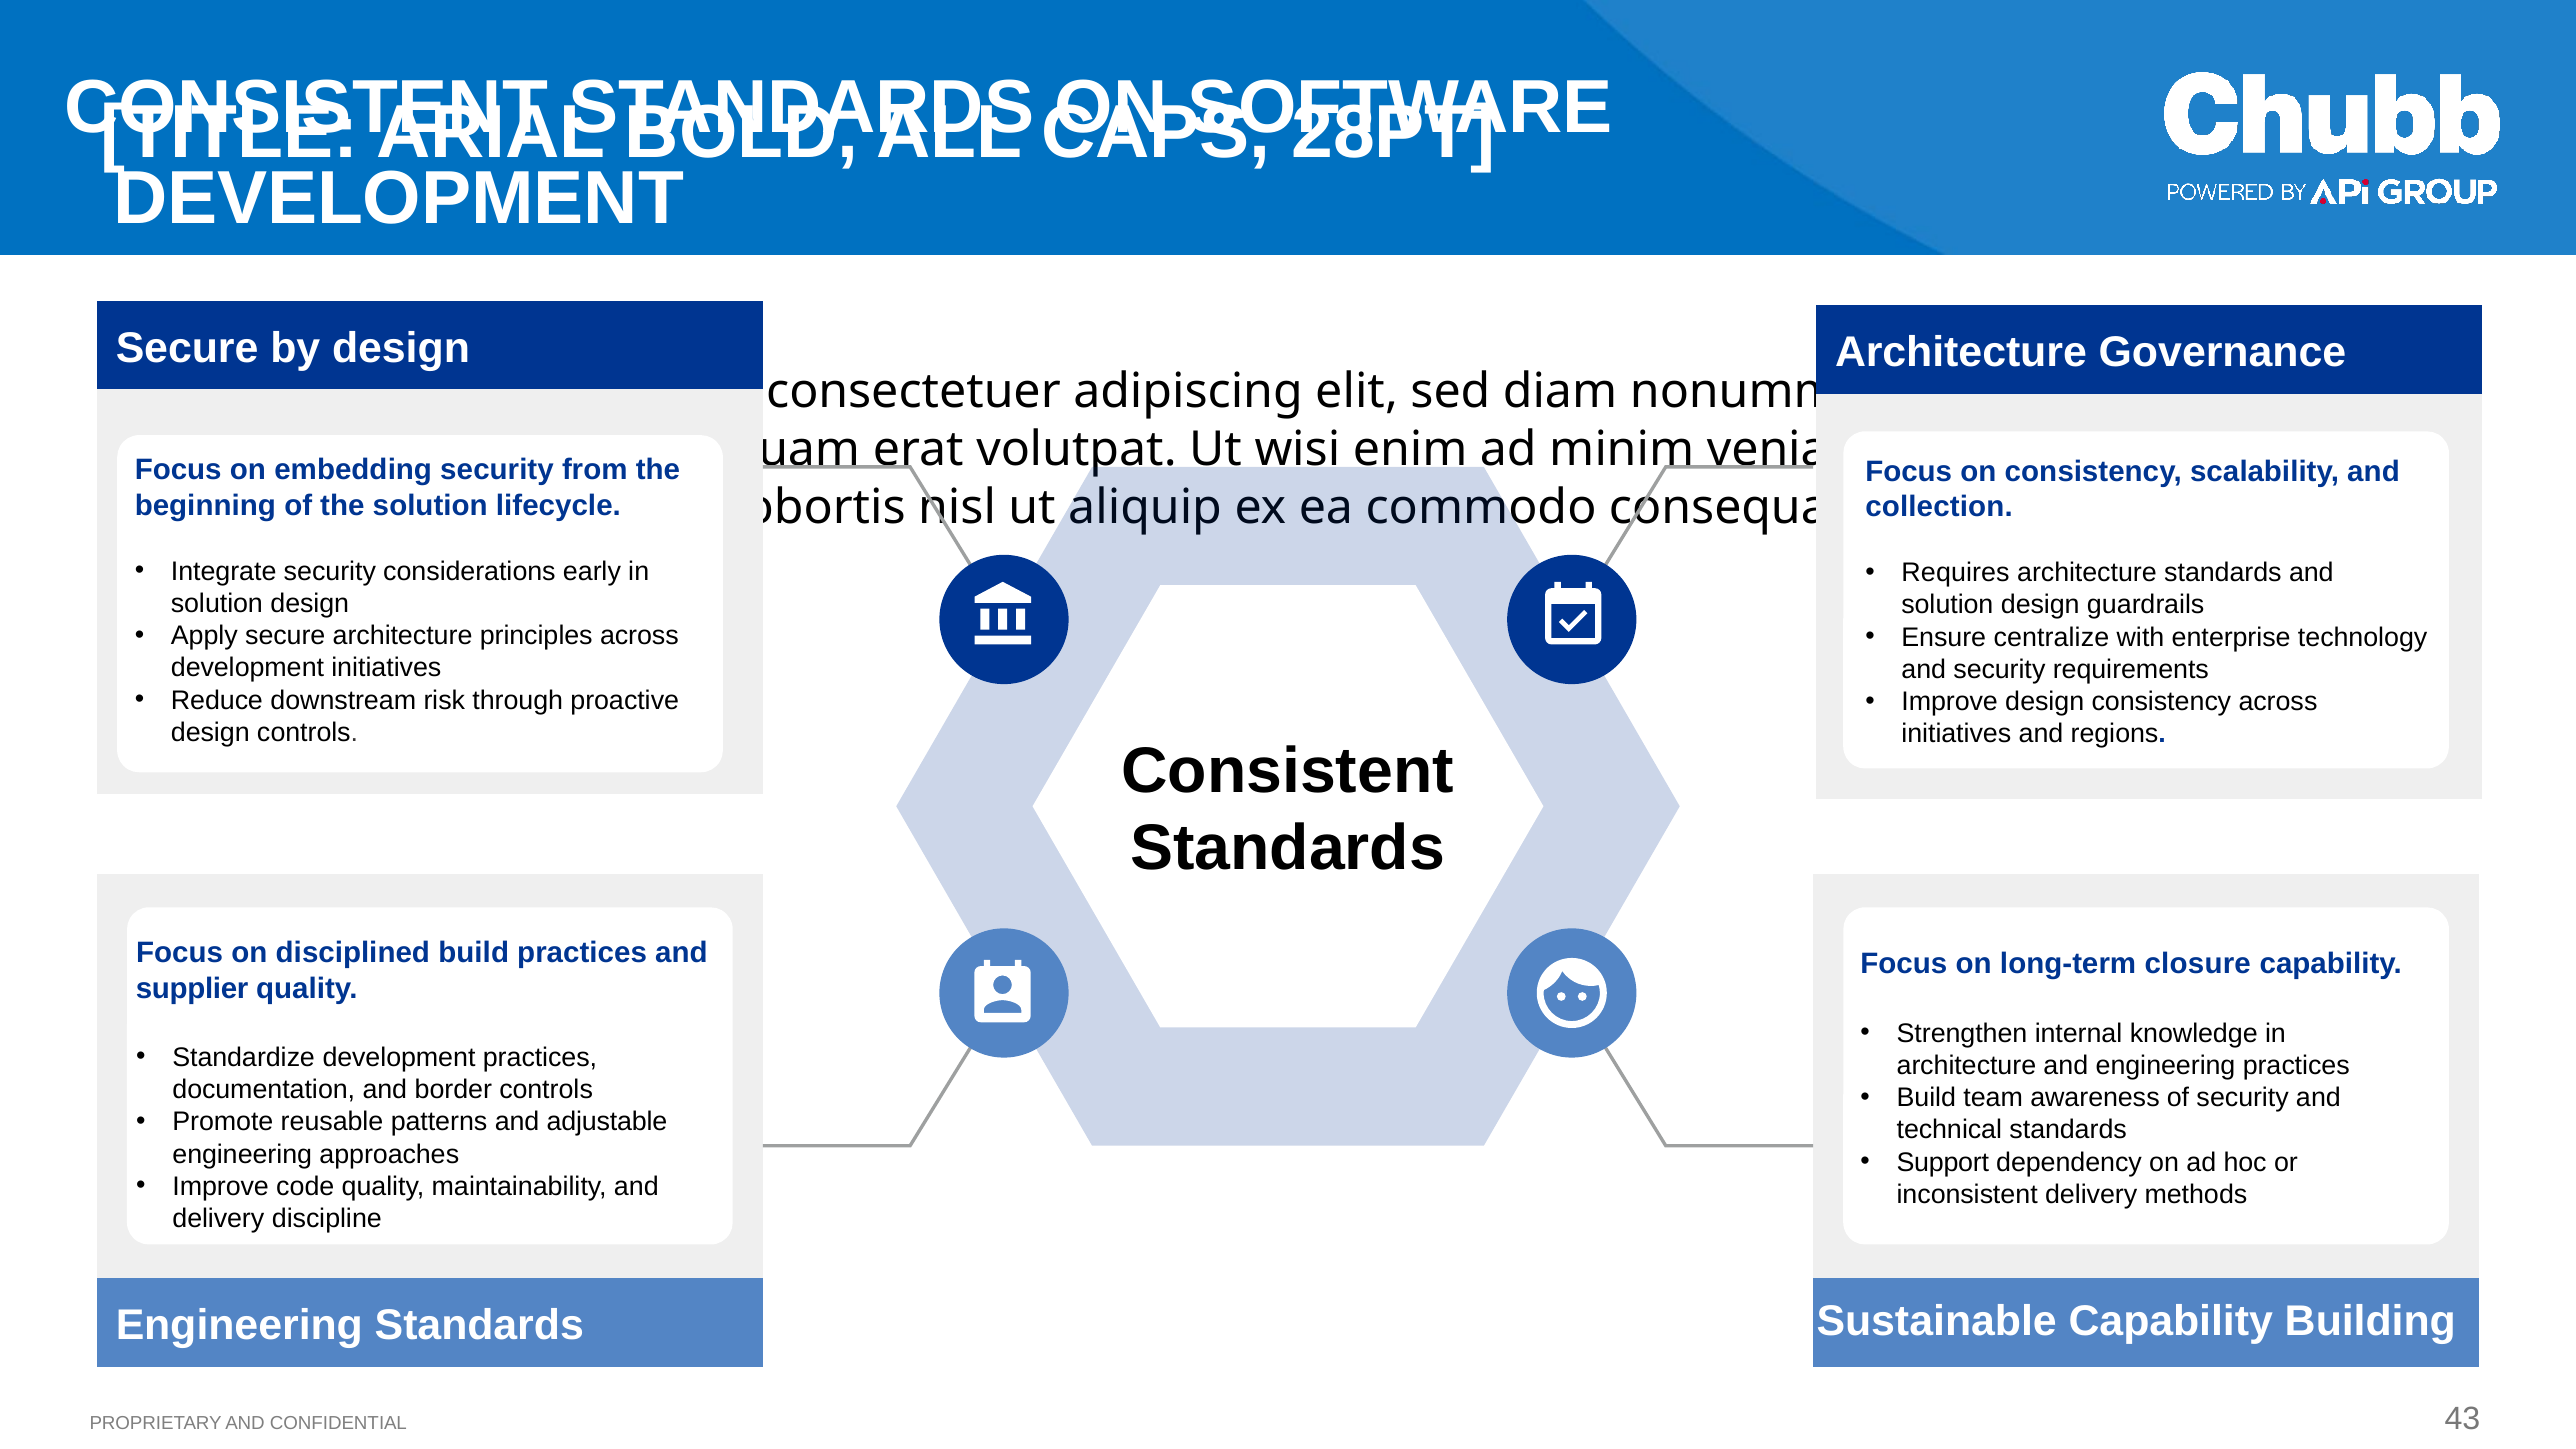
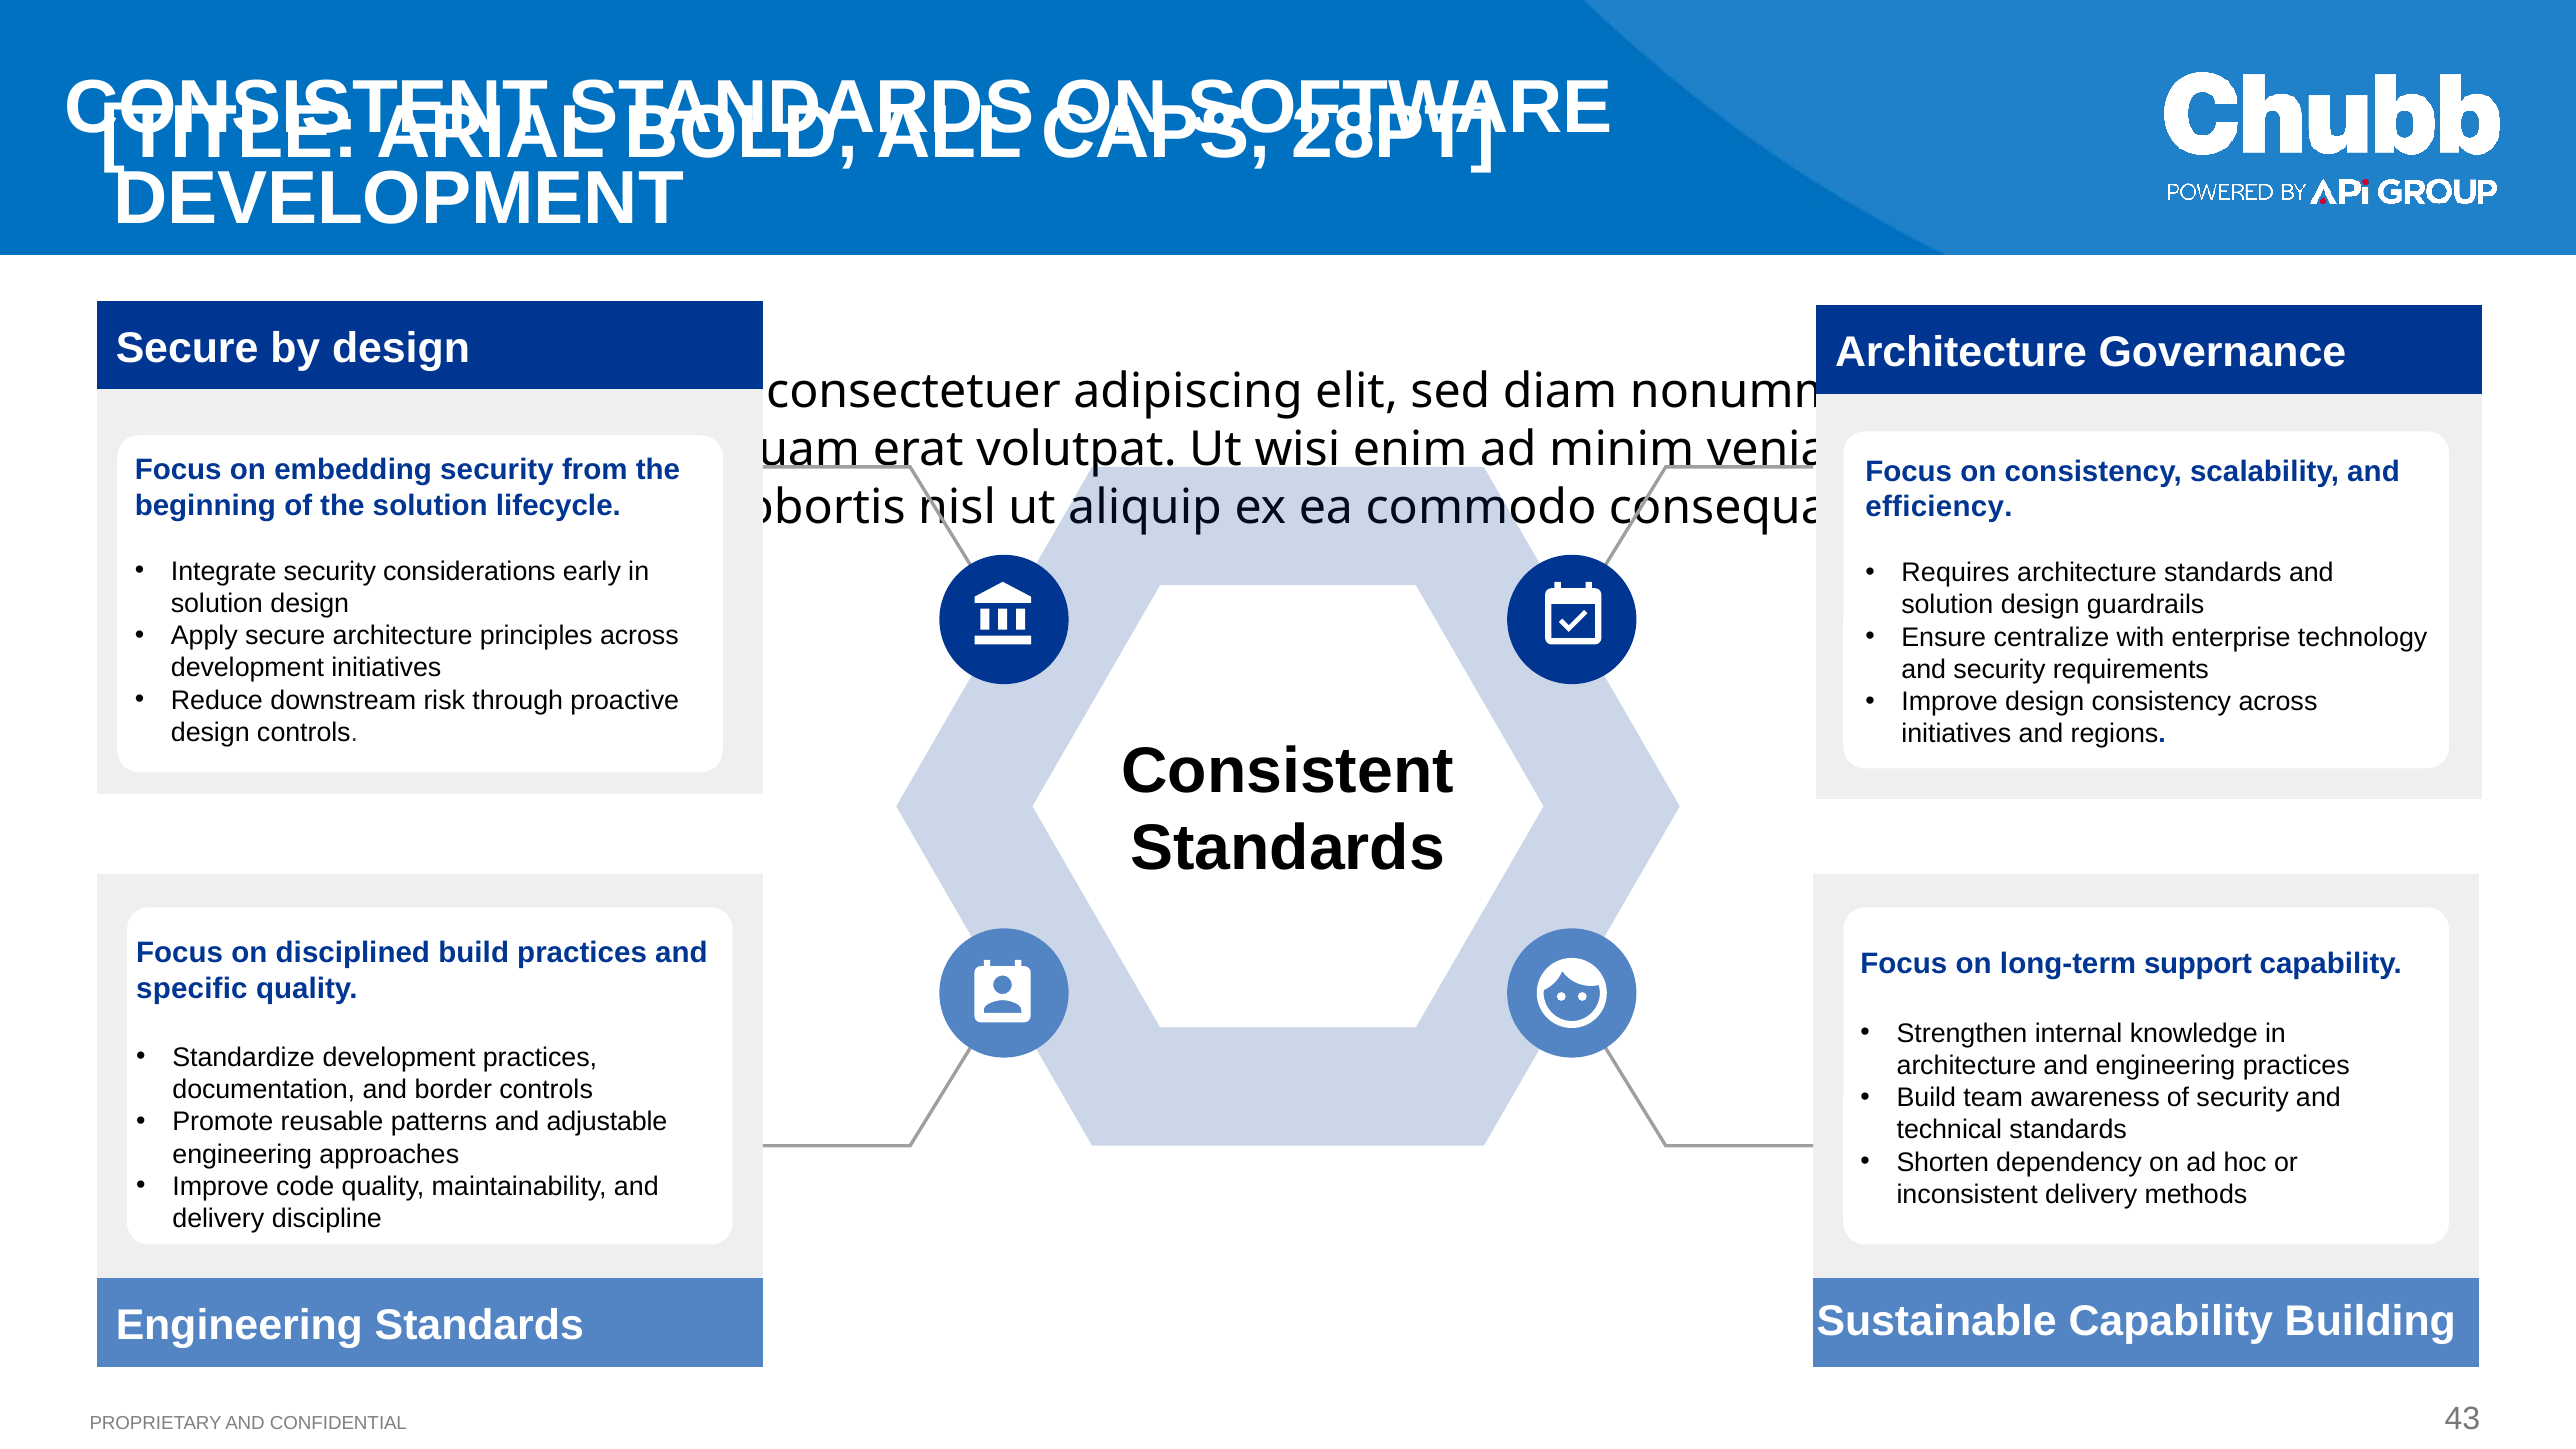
collection: collection -> efficiency
closure: closure -> support
supplier: supplier -> specific
Support: Support -> Shorten
